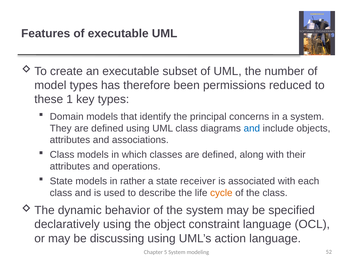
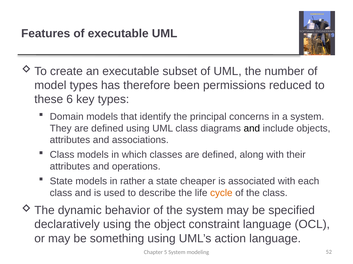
1: 1 -> 6
and at (252, 129) colour: blue -> black
receiver: receiver -> cheaper
discussing: discussing -> something
